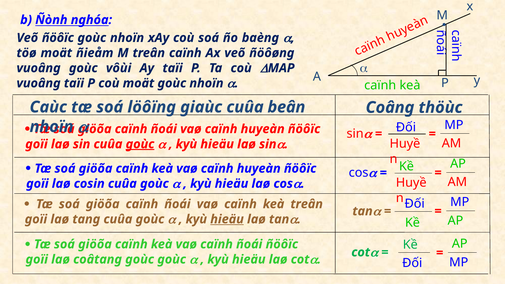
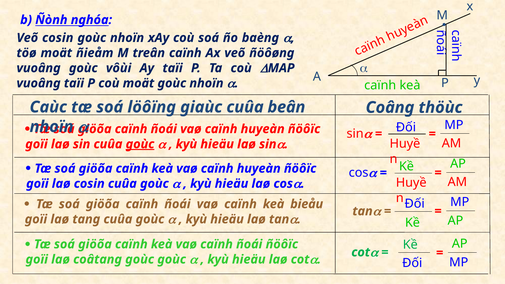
Veõ ñöôïc: ñöôïc -> cosin
keà treân: treân -> bieåu
hieäu at (227, 219) underline: present -> none
